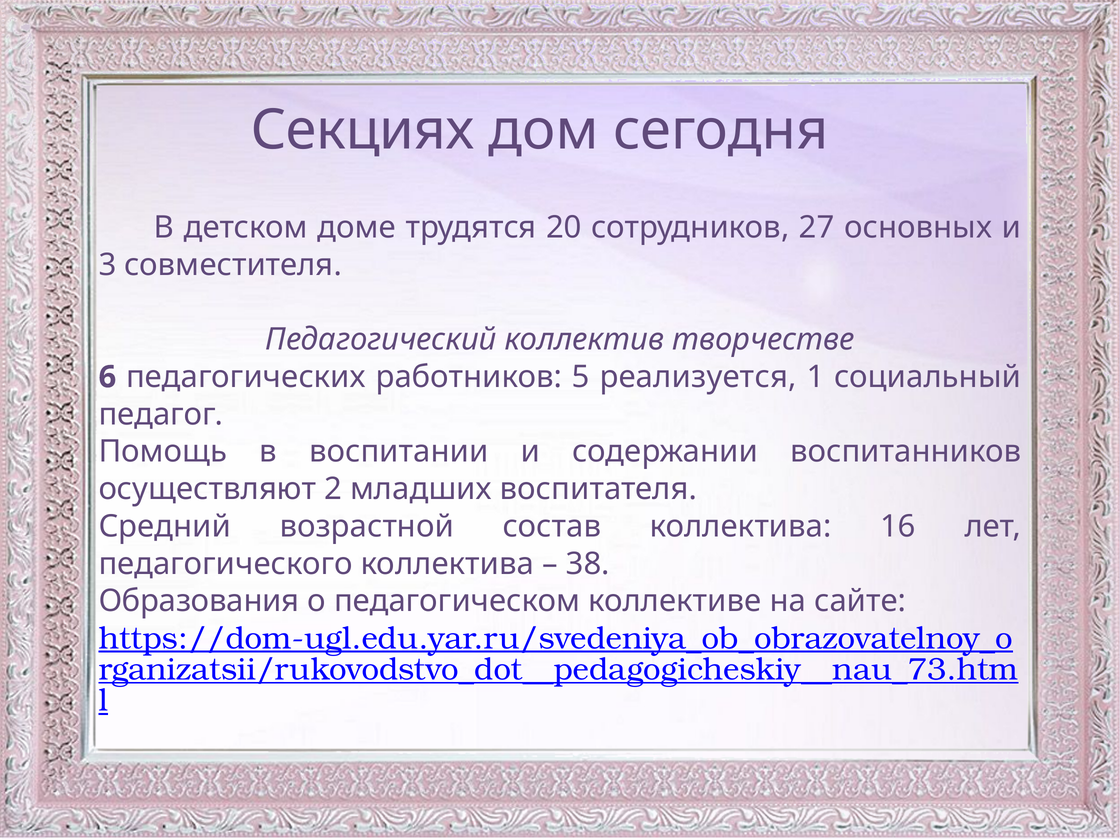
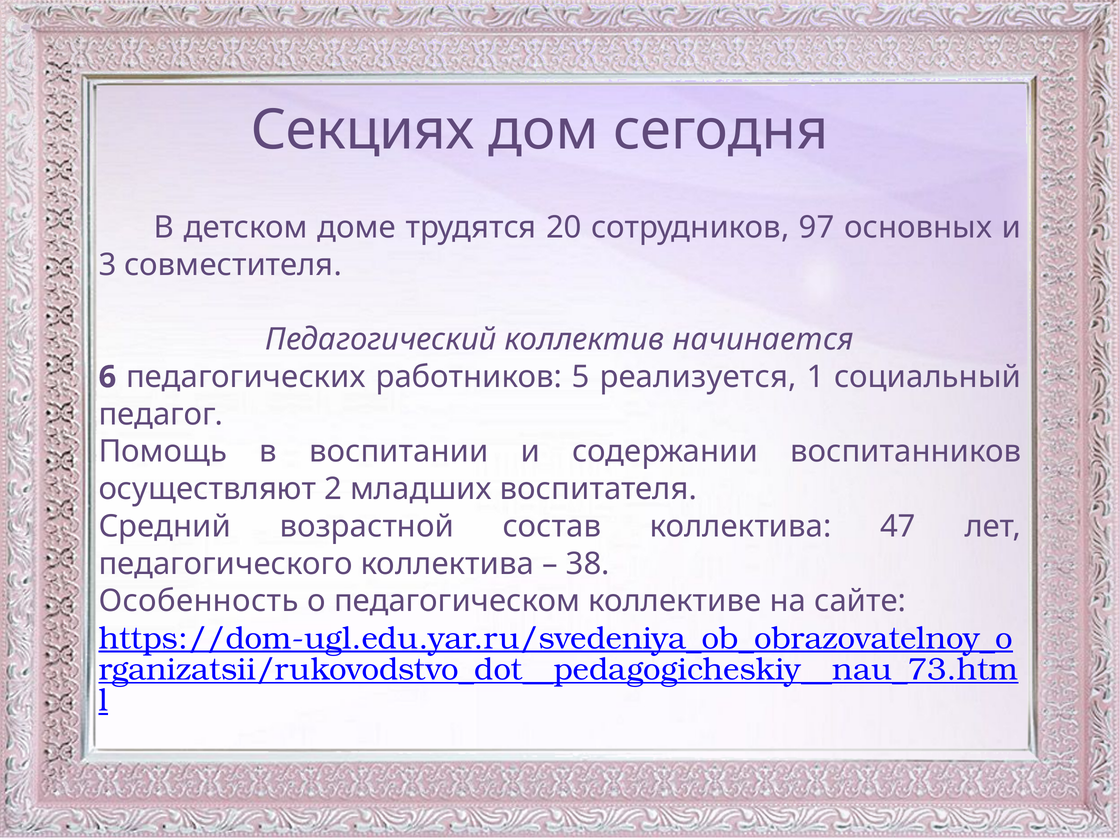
27: 27 -> 97
творчестве: творчестве -> начинается
16: 16 -> 47
Образования: Образования -> Особенность
